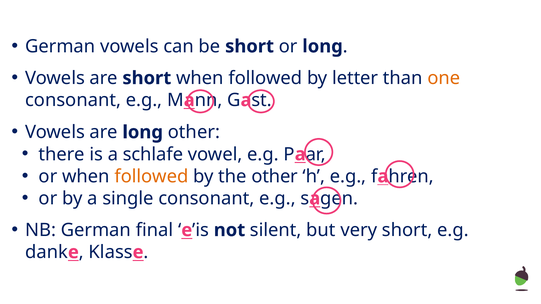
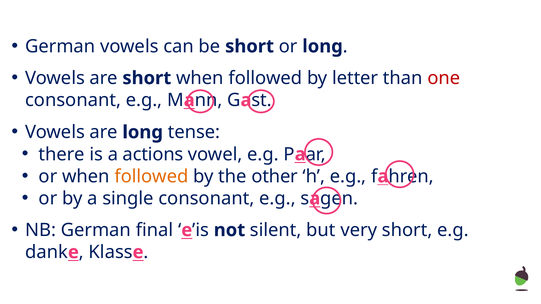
one colour: orange -> red
long other: other -> tense
schlafe: schlafe -> actions
